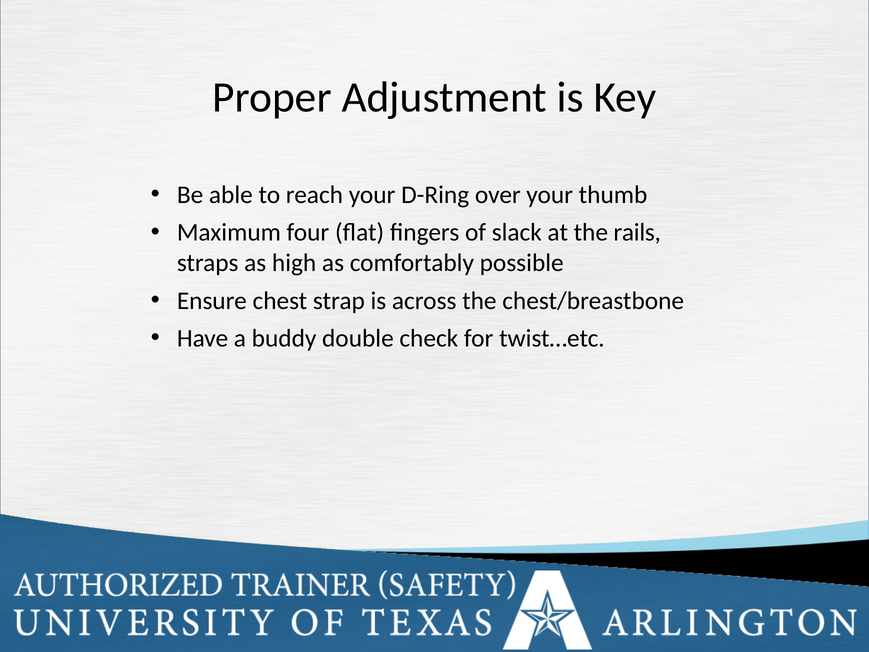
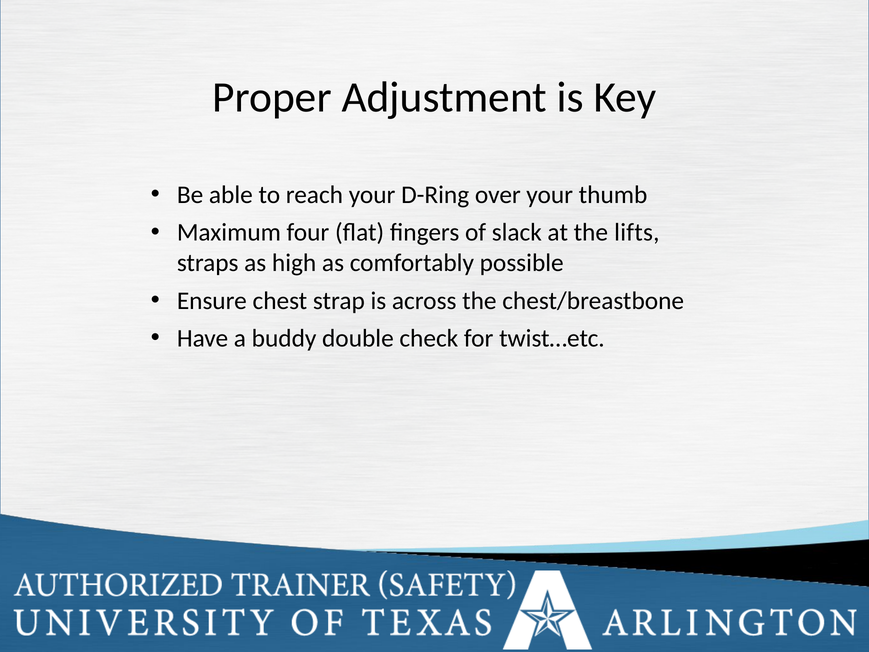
rails: rails -> lifts
